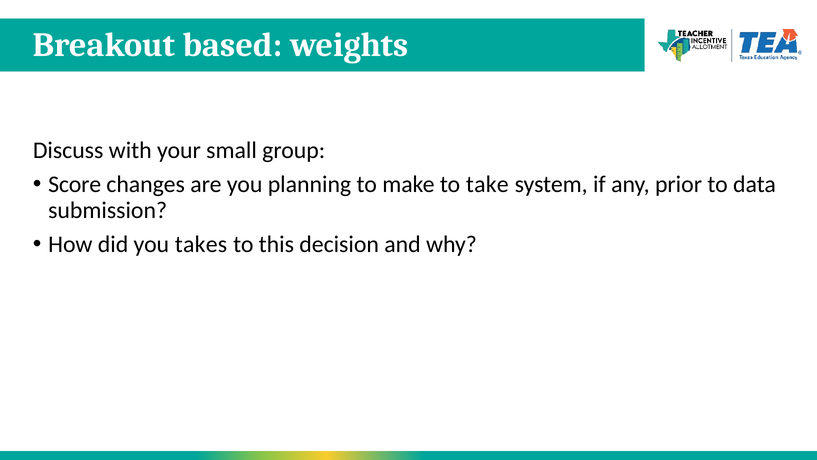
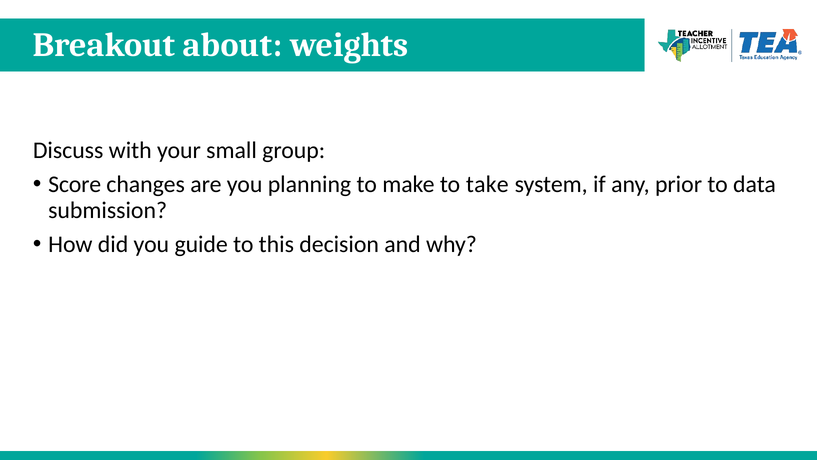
based: based -> about
takes: takes -> guide
